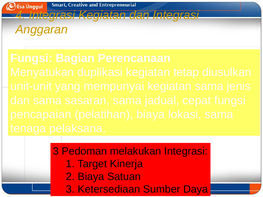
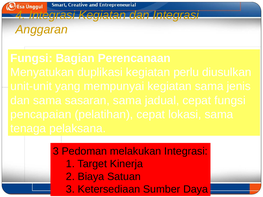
tetap: tetap -> perlu
pelatihan biaya: biaya -> cepat
